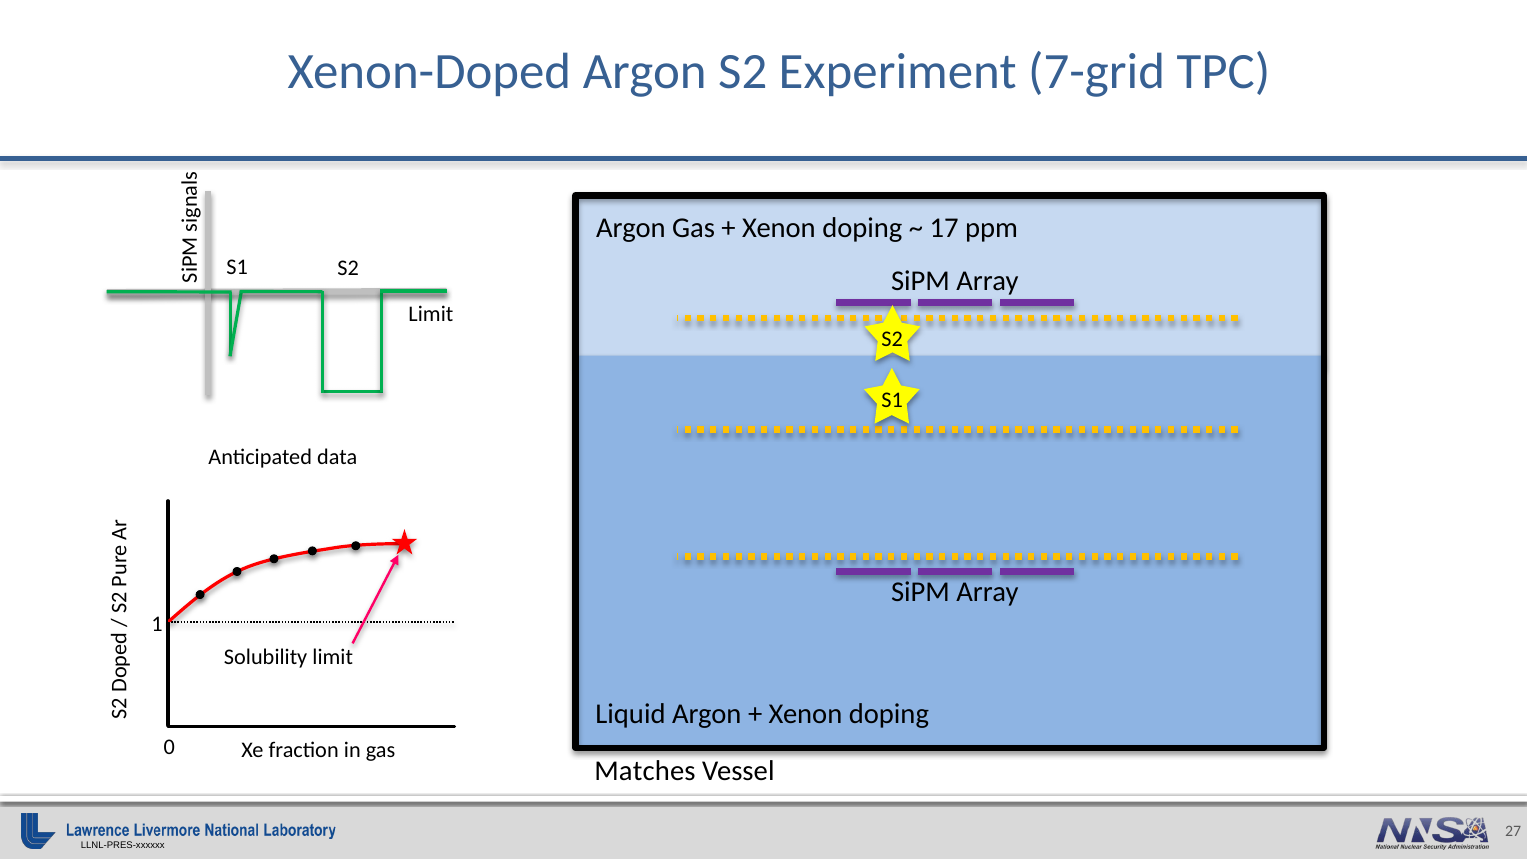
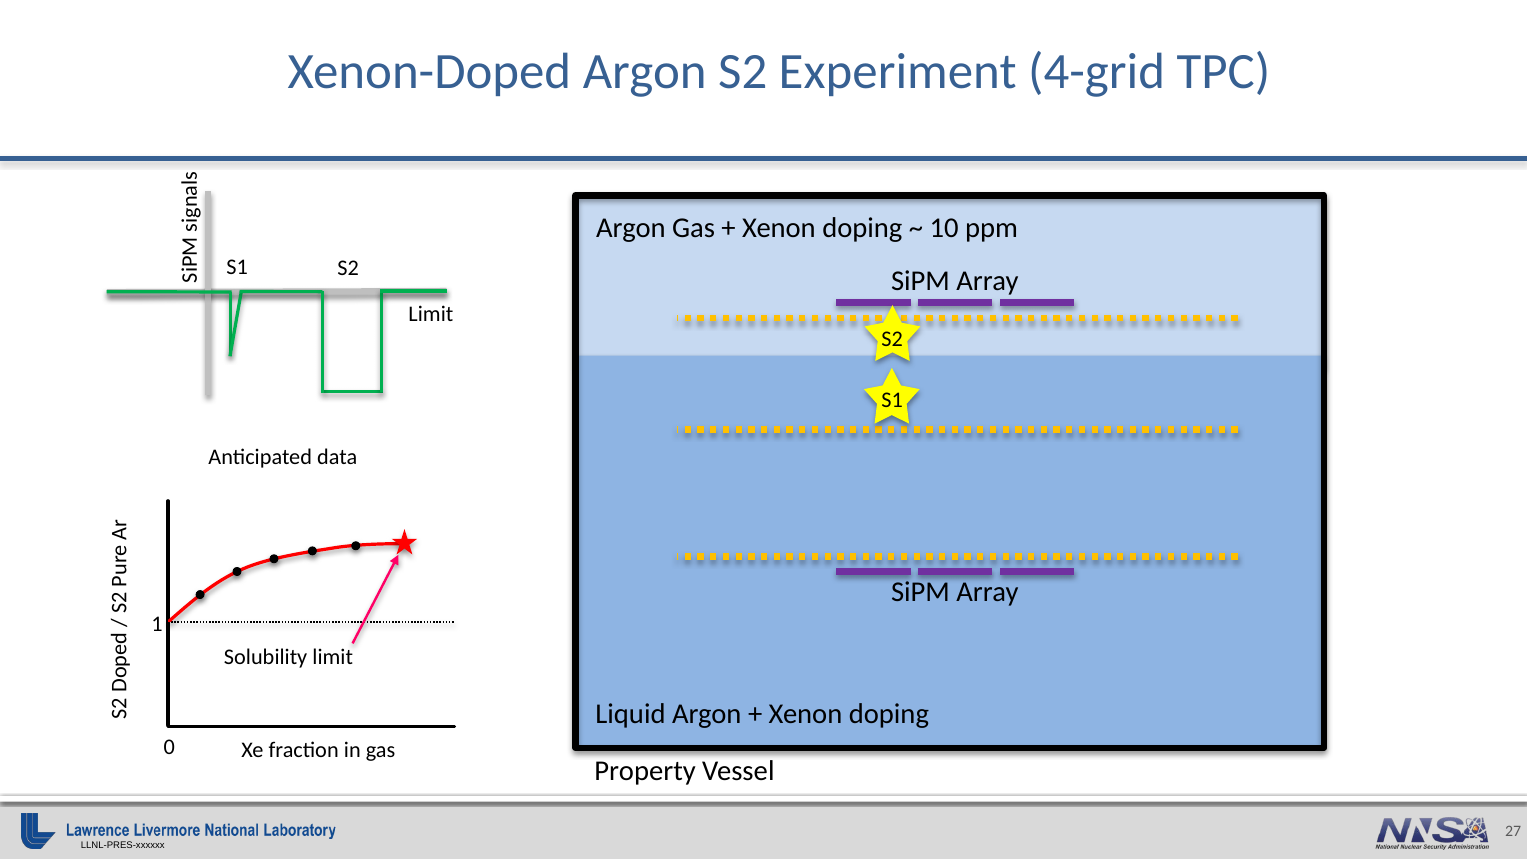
7-grid: 7-grid -> 4-grid
17: 17 -> 10
Matches: Matches -> Property
